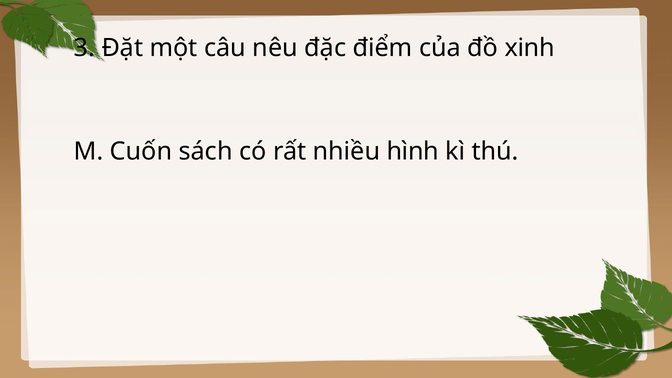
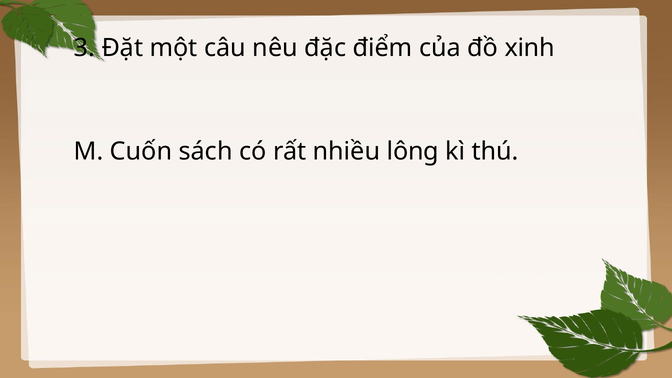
hình: hình -> lông
